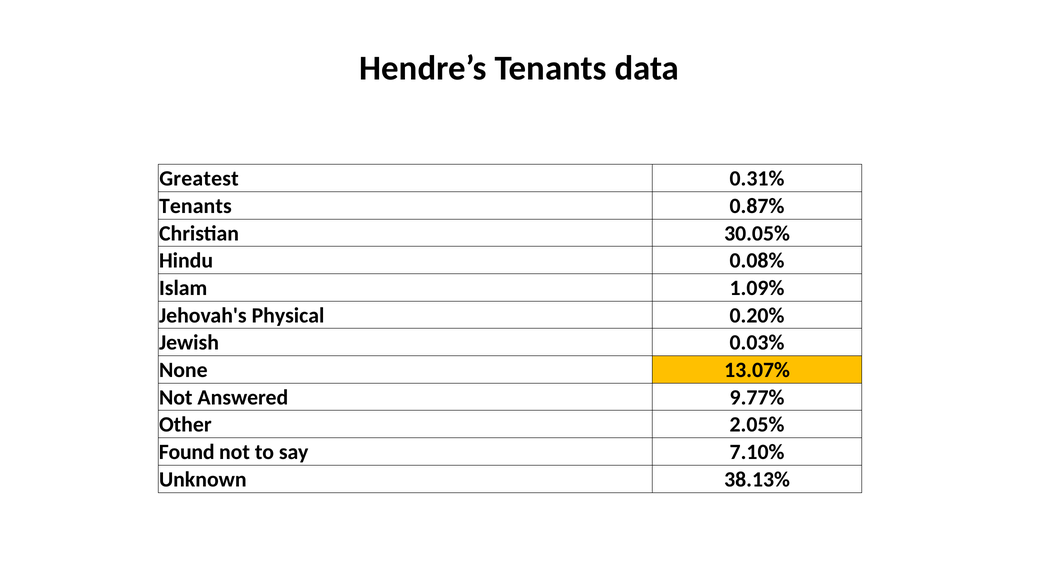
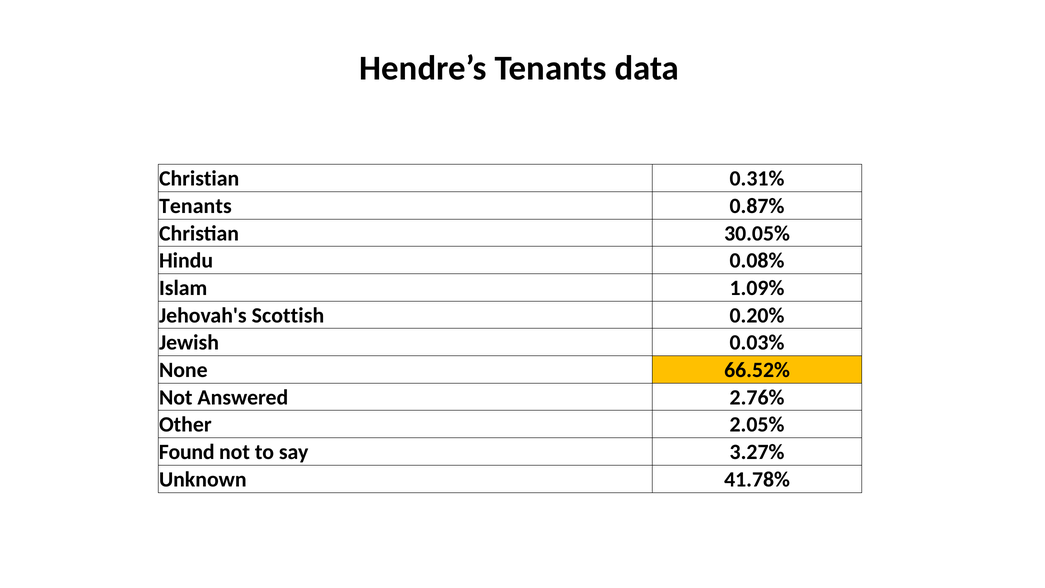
Greatest at (199, 179): Greatest -> Christian
Physical: Physical -> Scottish
13.07%: 13.07% -> 66.52%
9.77%: 9.77% -> 2.76%
7.10%: 7.10% -> 3.27%
38.13%: 38.13% -> 41.78%
